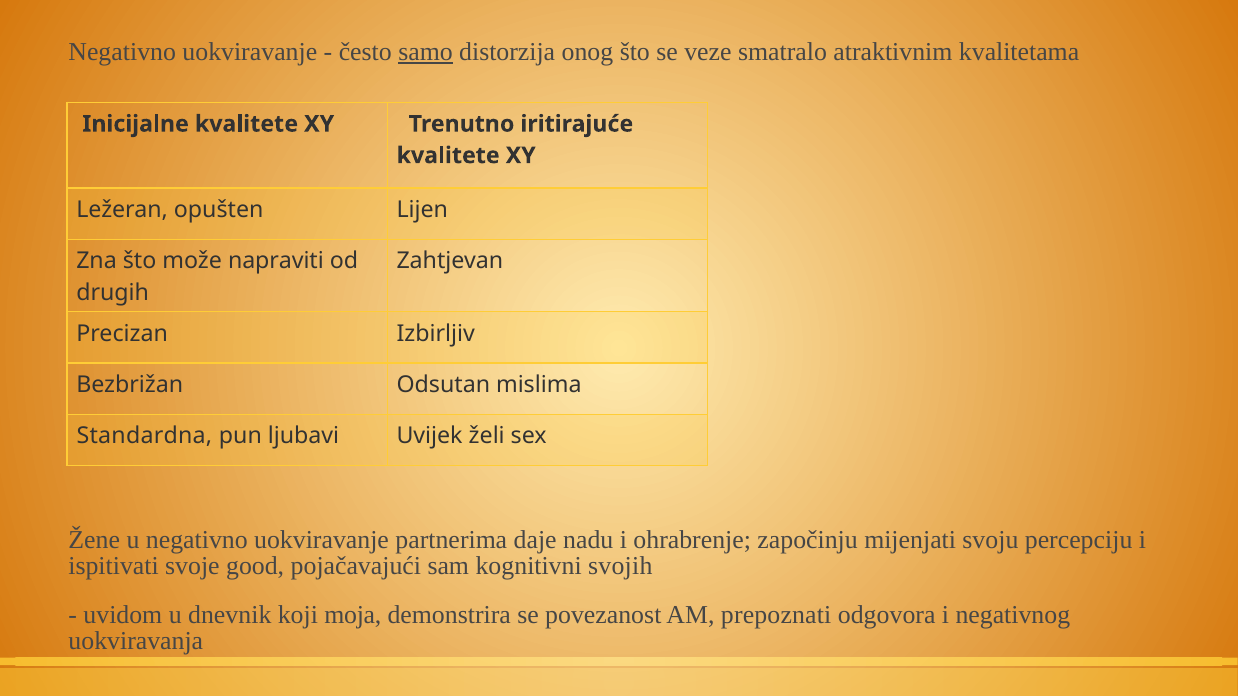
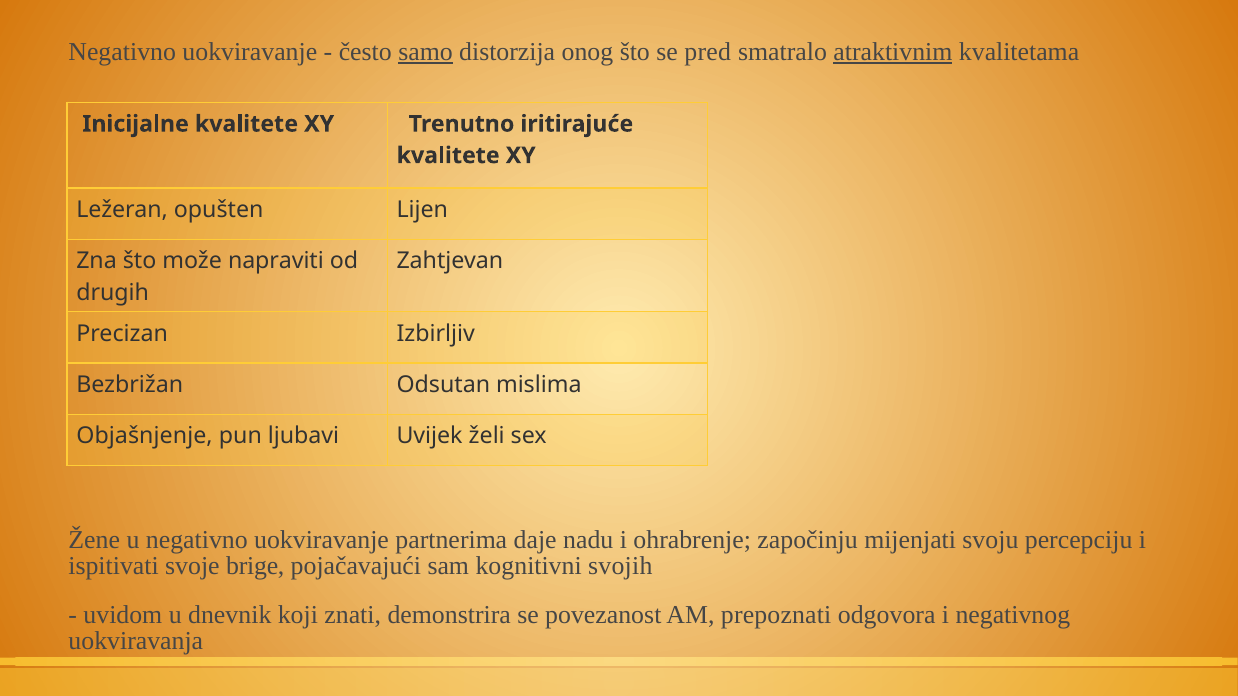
veze: veze -> pred
atraktivnim underline: none -> present
Standardna: Standardna -> Objašnjenje
good: good -> brige
moja: moja -> znati
